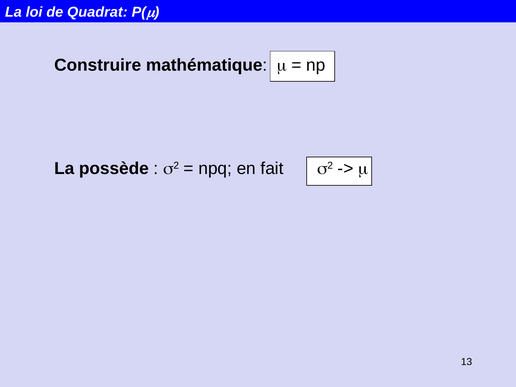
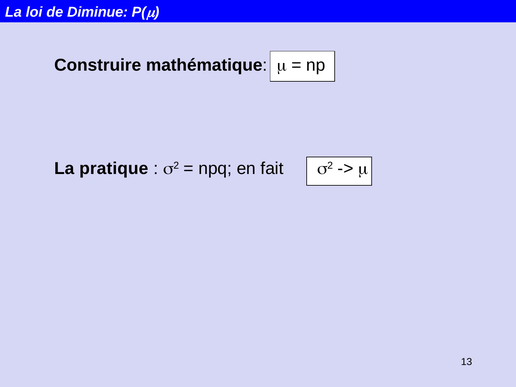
Quadrat: Quadrat -> Diminue
possède: possède -> pratique
